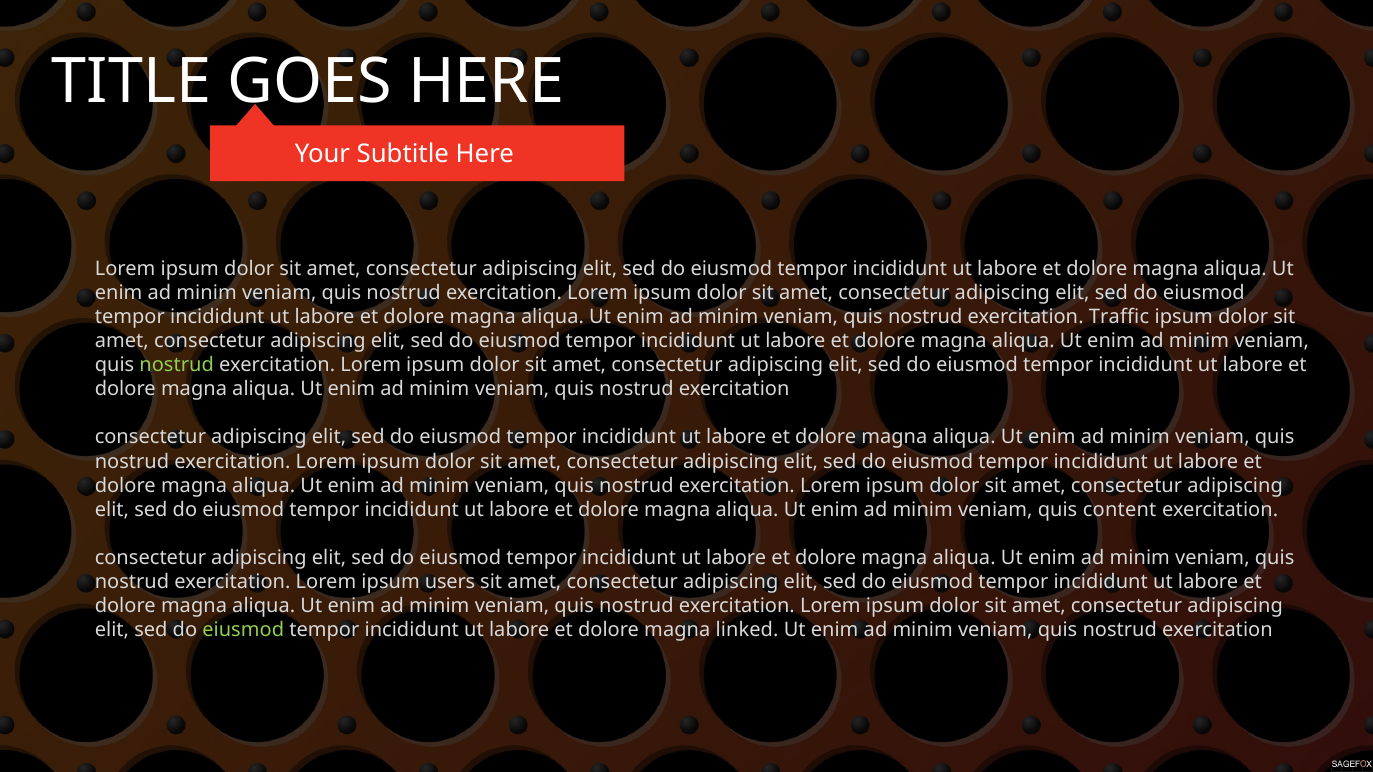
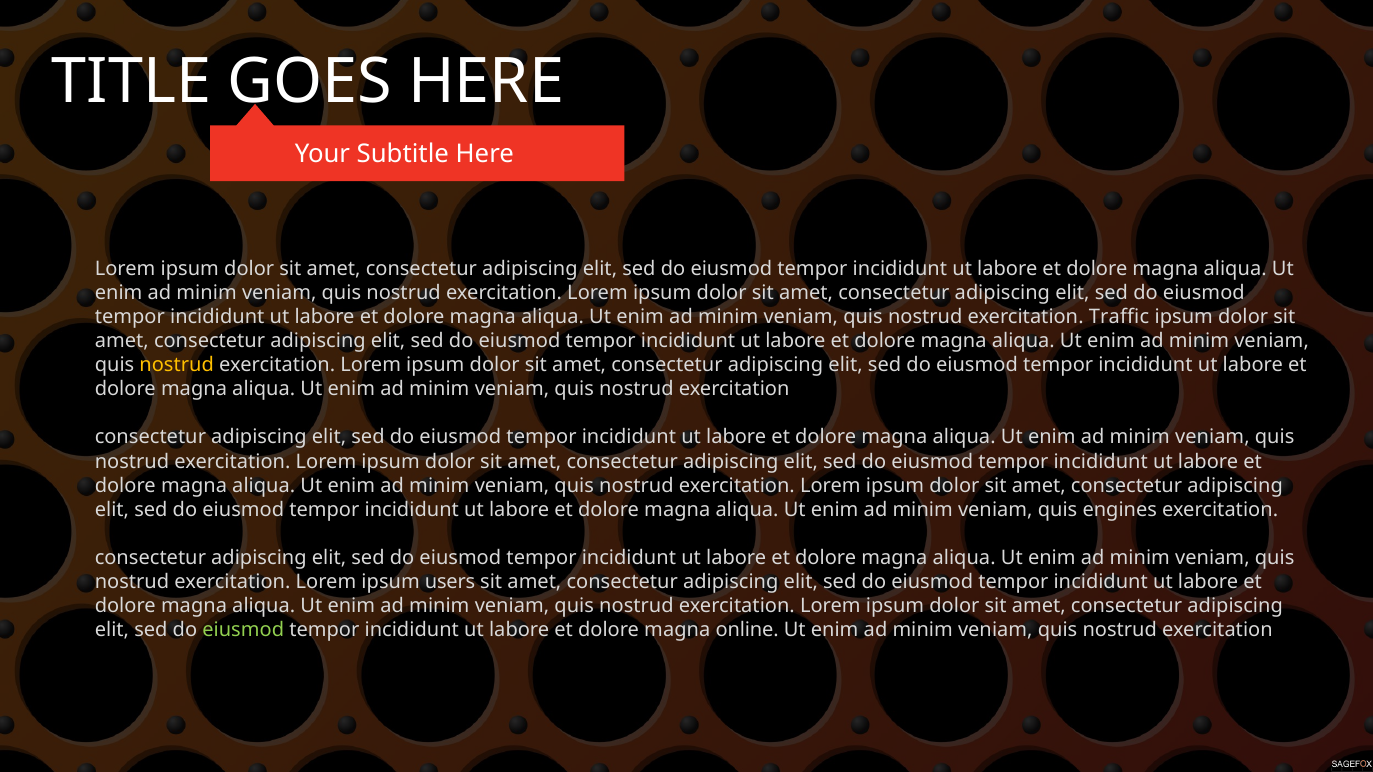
nostrud at (177, 365) colour: light green -> yellow
content: content -> engines
linked: linked -> online
